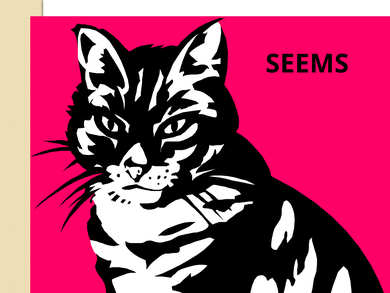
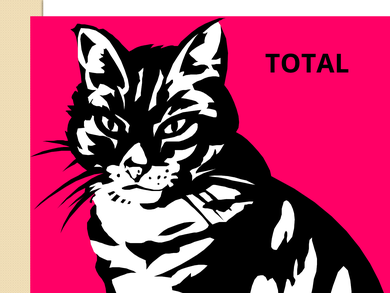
SEEMS: SEEMS -> TOTAL
